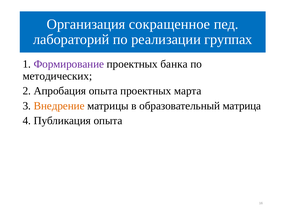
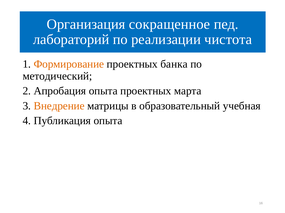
группах: группах -> чистота
Формирование colour: purple -> orange
методических: методических -> методический
матрица: матрица -> учебная
